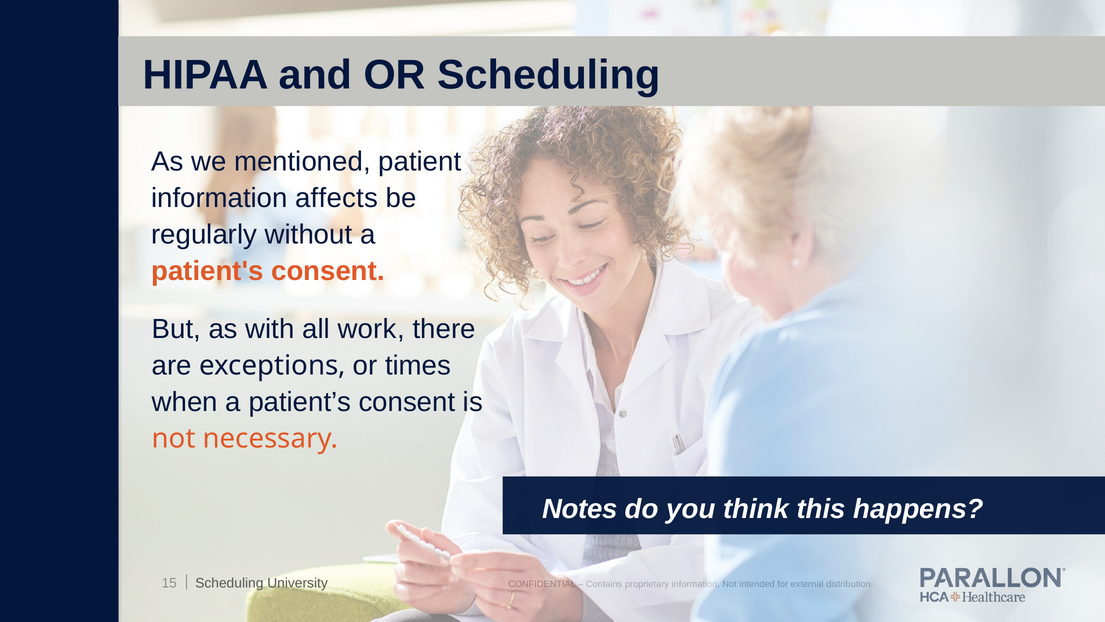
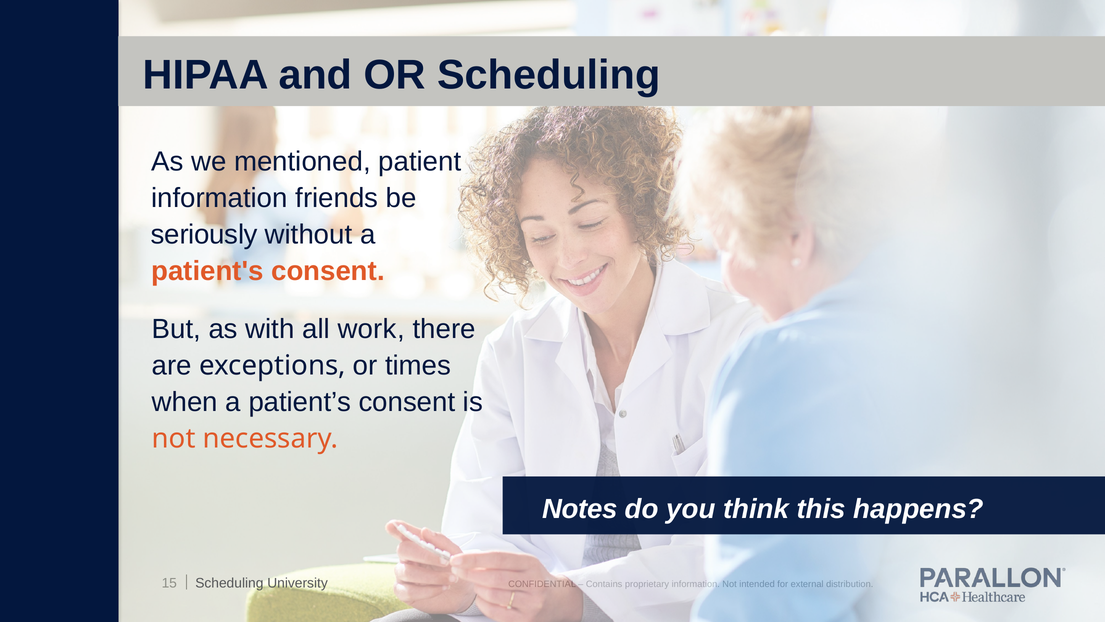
affects: affects -> friends
regularly: regularly -> seriously
